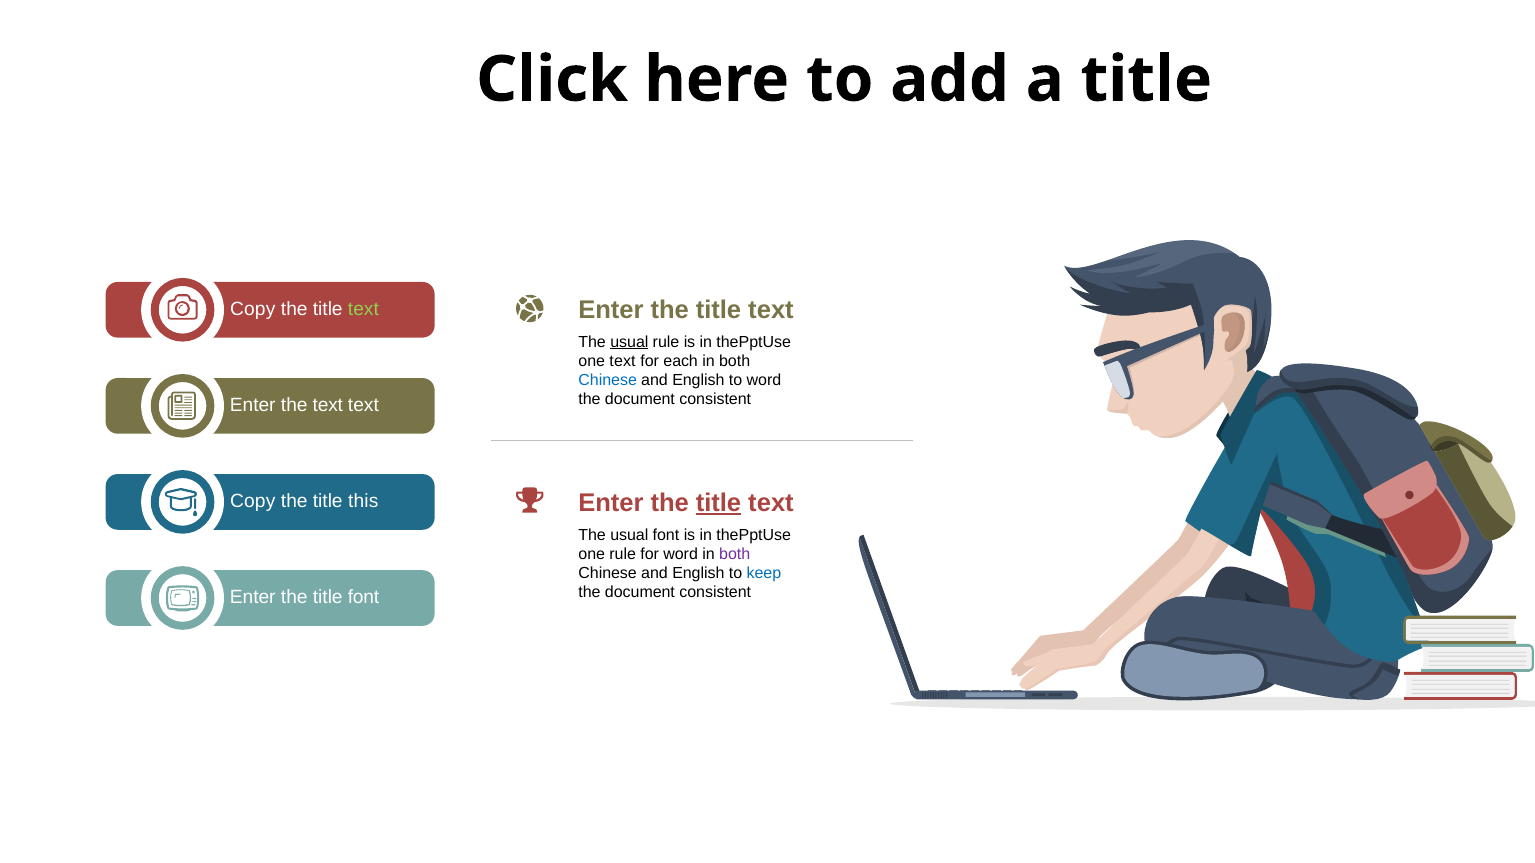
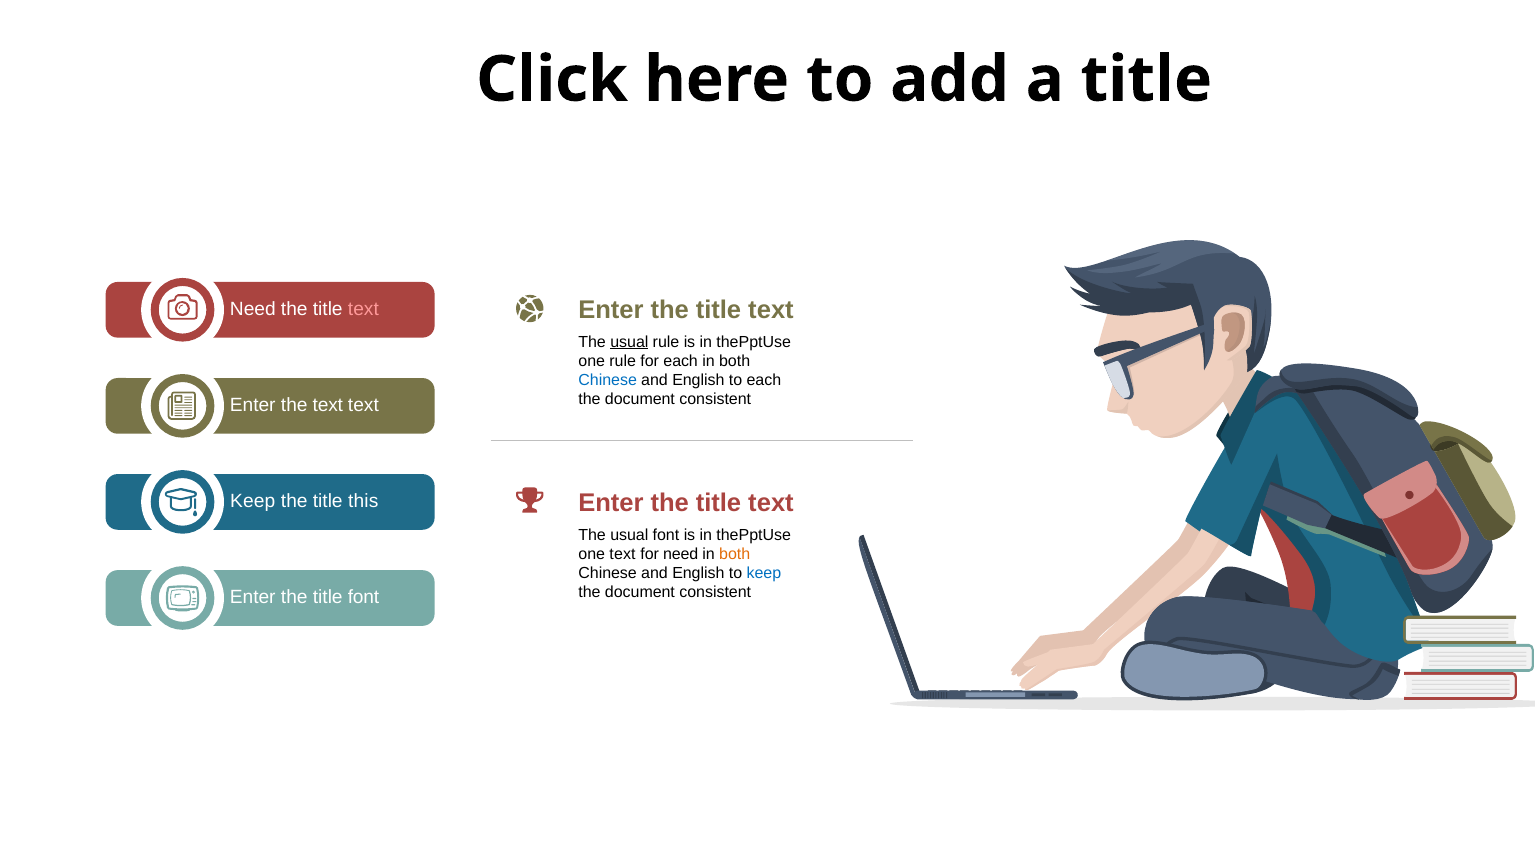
Copy at (253, 310): Copy -> Need
text at (363, 310) colour: light green -> pink
one text: text -> rule
to word: word -> each
title at (719, 503) underline: present -> none
Copy at (253, 501): Copy -> Keep
one rule: rule -> text
for word: word -> need
both at (735, 555) colour: purple -> orange
